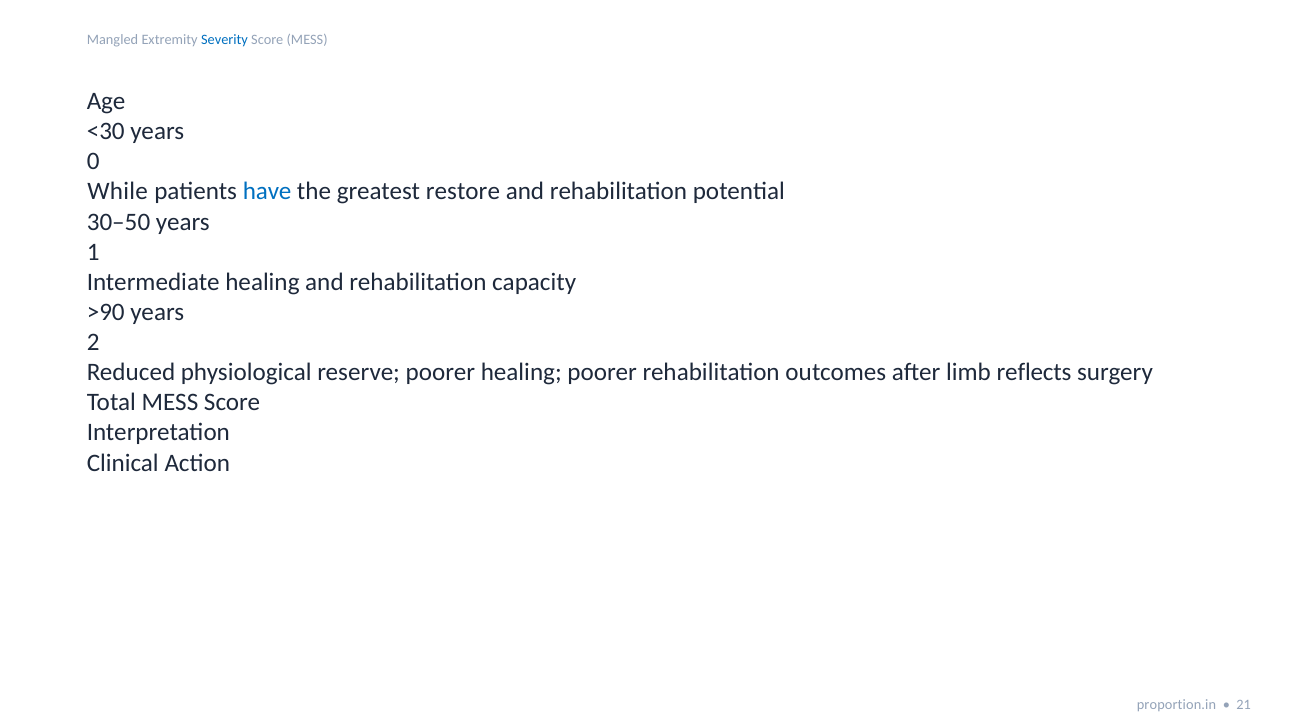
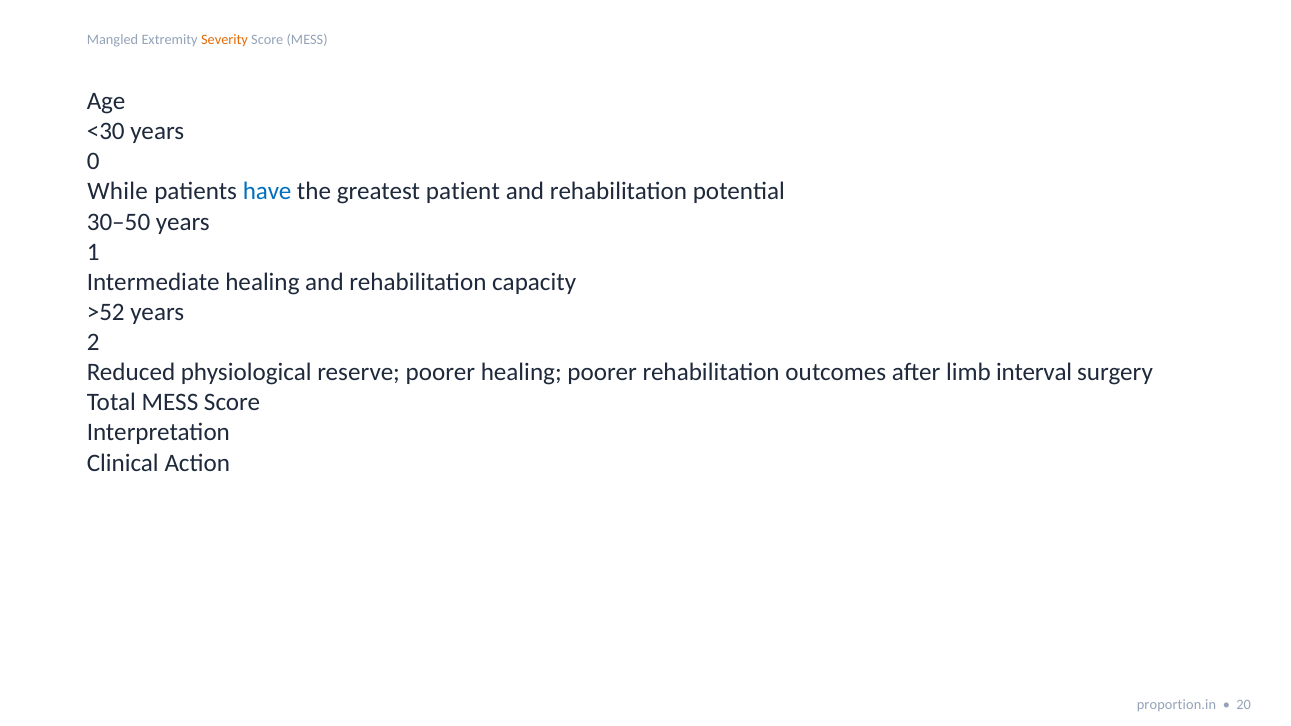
Severity colour: blue -> orange
restore: restore -> patient
>90: >90 -> >52
reflects: reflects -> interval
21: 21 -> 20
